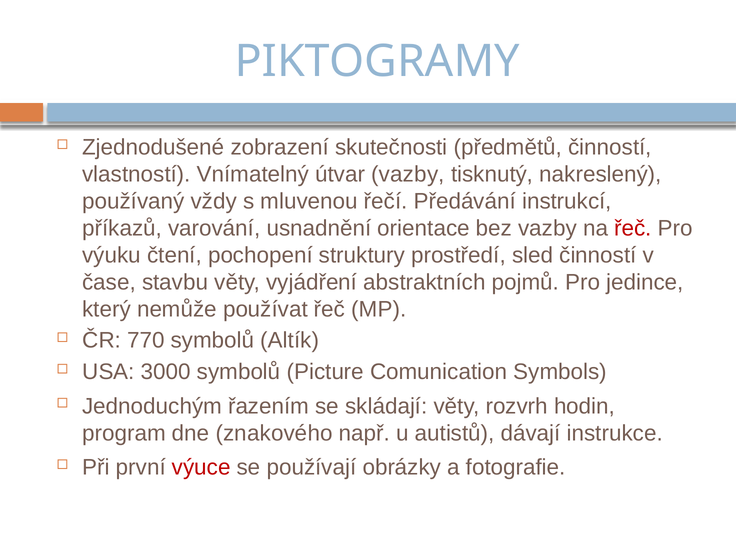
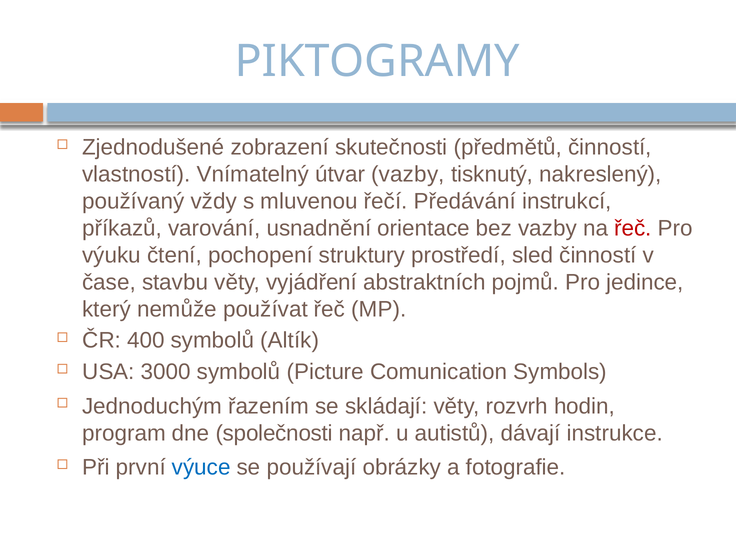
770: 770 -> 400
znakového: znakového -> společnosti
výuce colour: red -> blue
